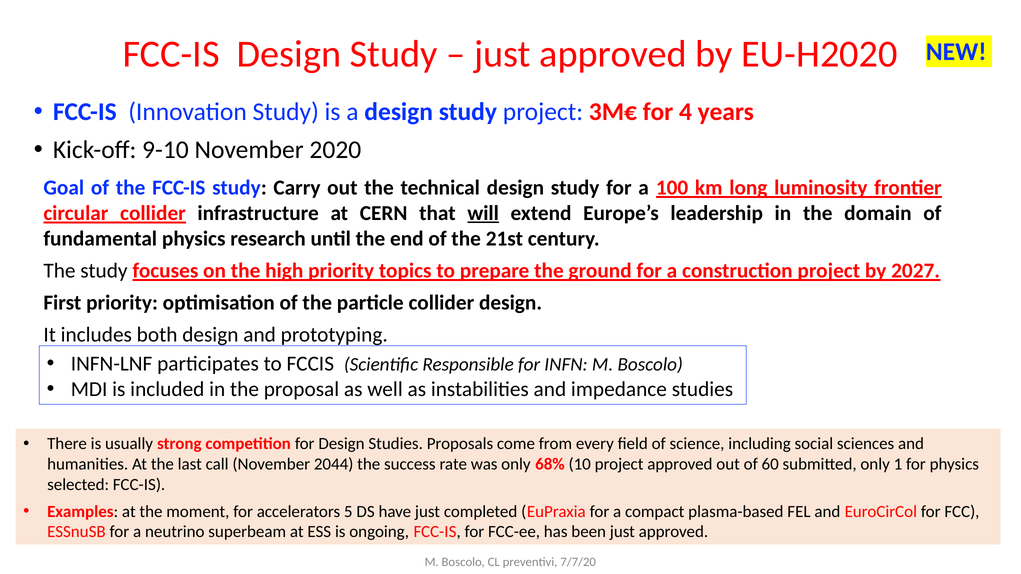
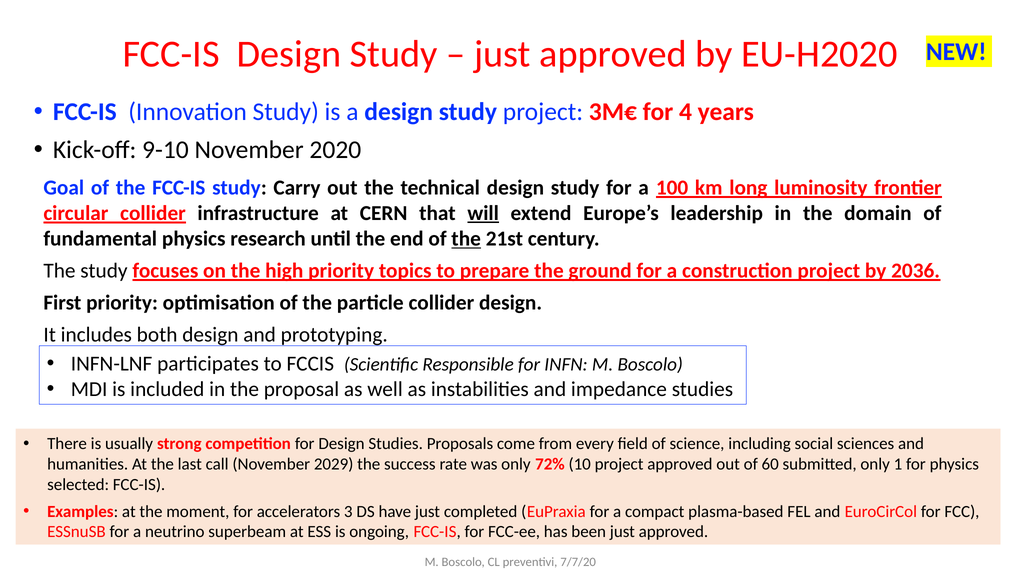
the at (466, 239) underline: none -> present
2027: 2027 -> 2036
2044: 2044 -> 2029
68%: 68% -> 72%
5: 5 -> 3
